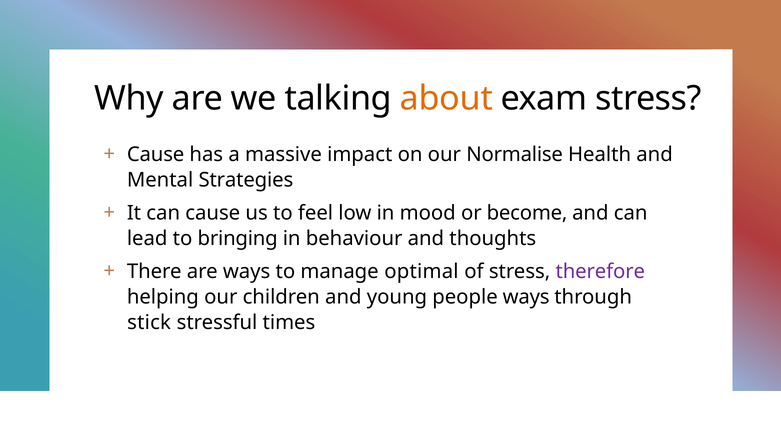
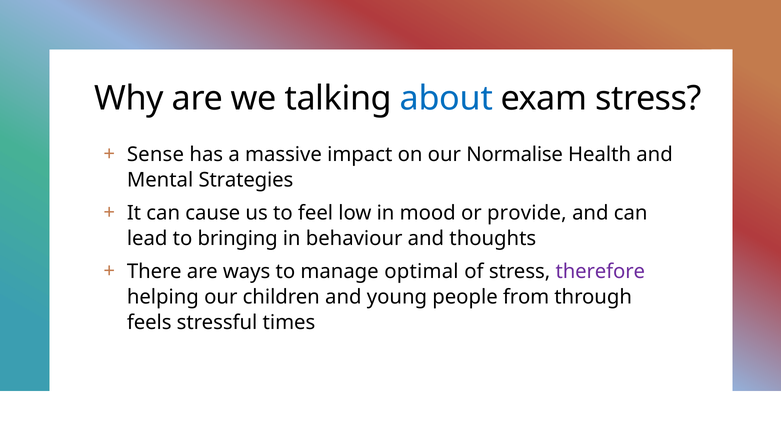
about colour: orange -> blue
Cause at (156, 154): Cause -> Sense
become: become -> provide
people ways: ways -> from
stick: stick -> feels
